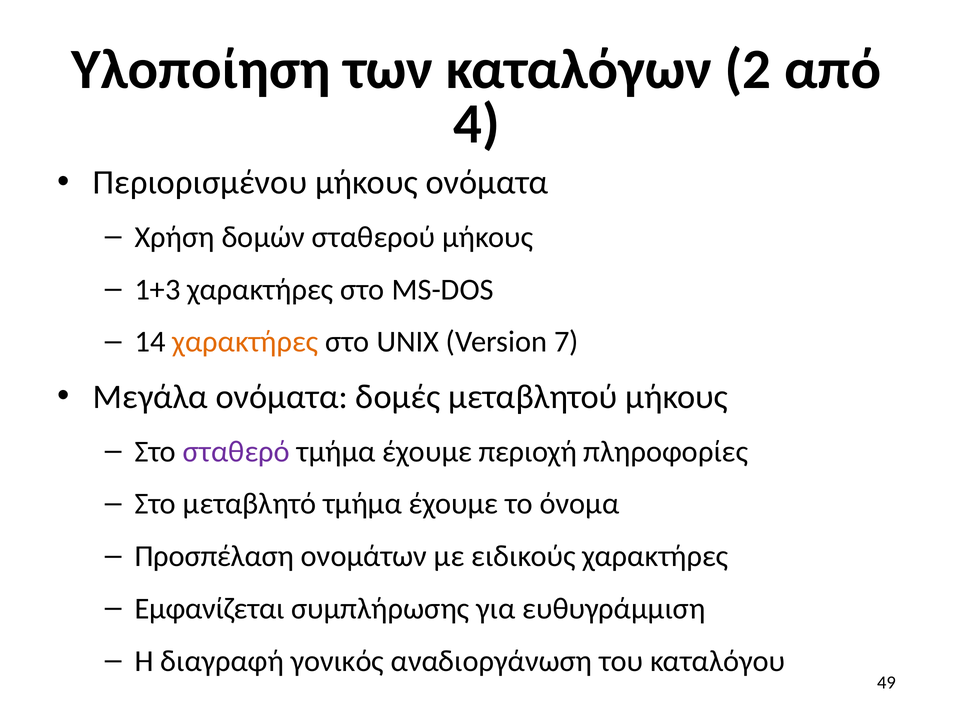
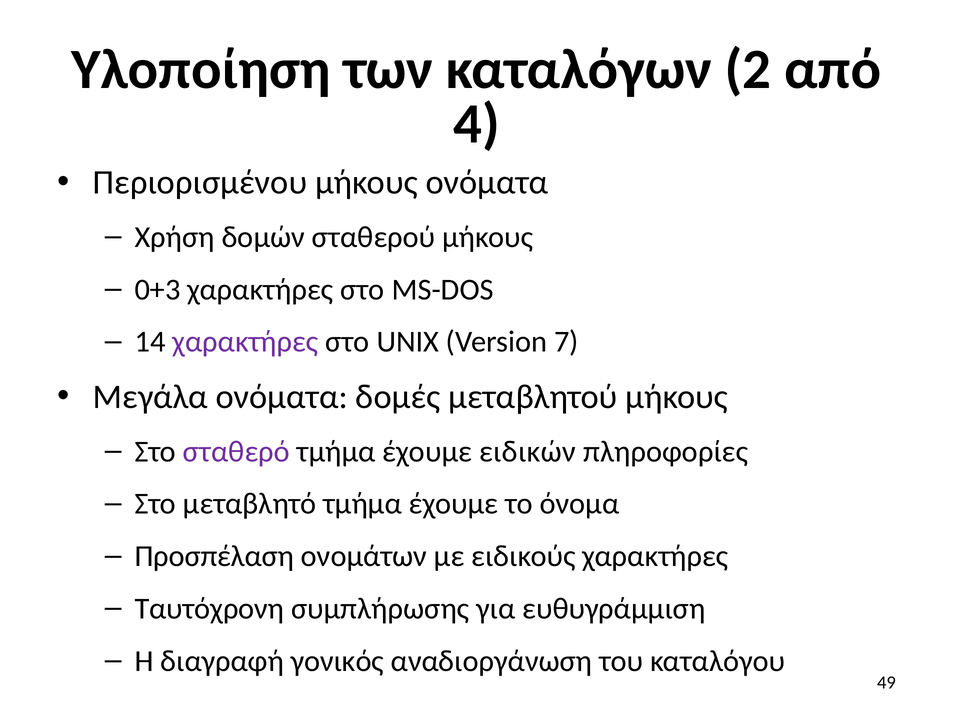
1+3: 1+3 -> 0+3
χαρακτήρες at (245, 342) colour: orange -> purple
περιοχή: περιοχή -> ειδικών
Εμφανίζεται: Εμφανίζεται -> Ταυτόχρονη
